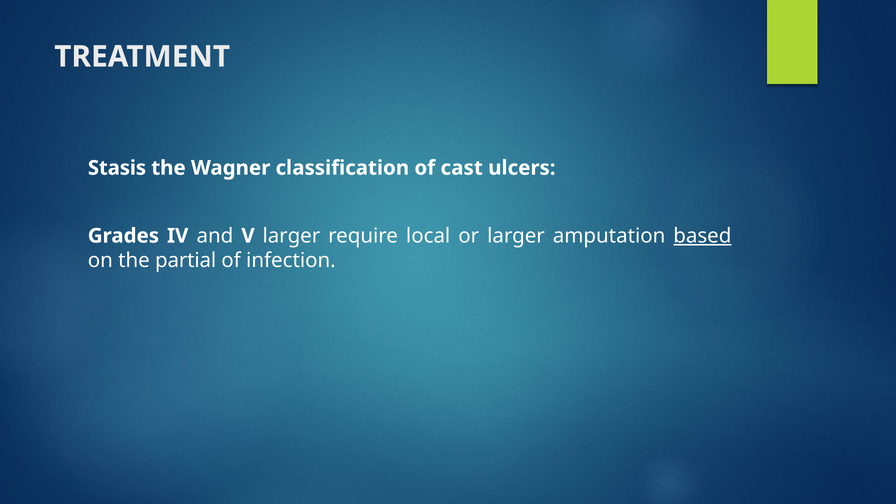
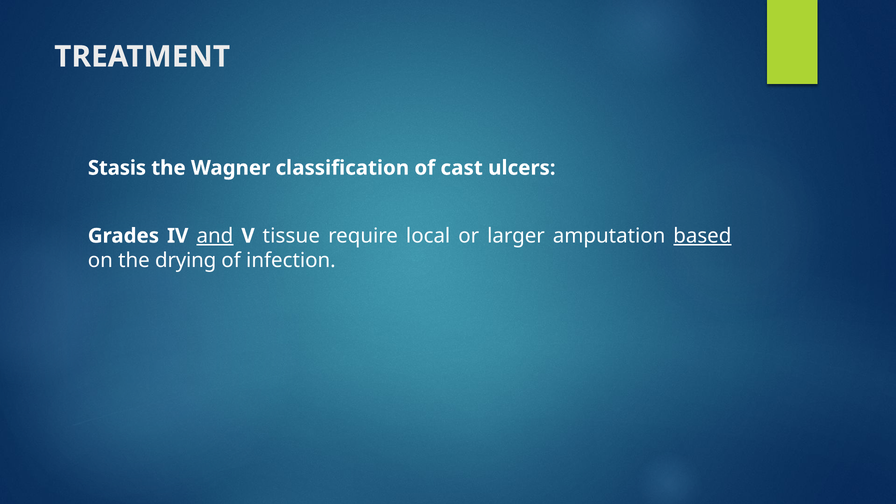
and underline: none -> present
V larger: larger -> tissue
partial: partial -> drying
